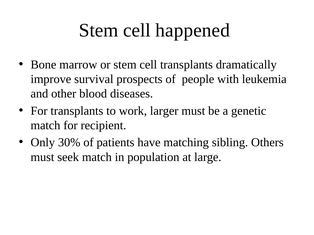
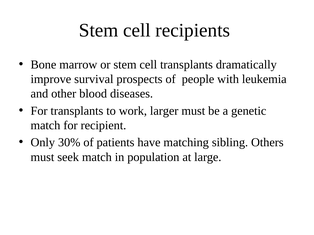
happened: happened -> recipients
